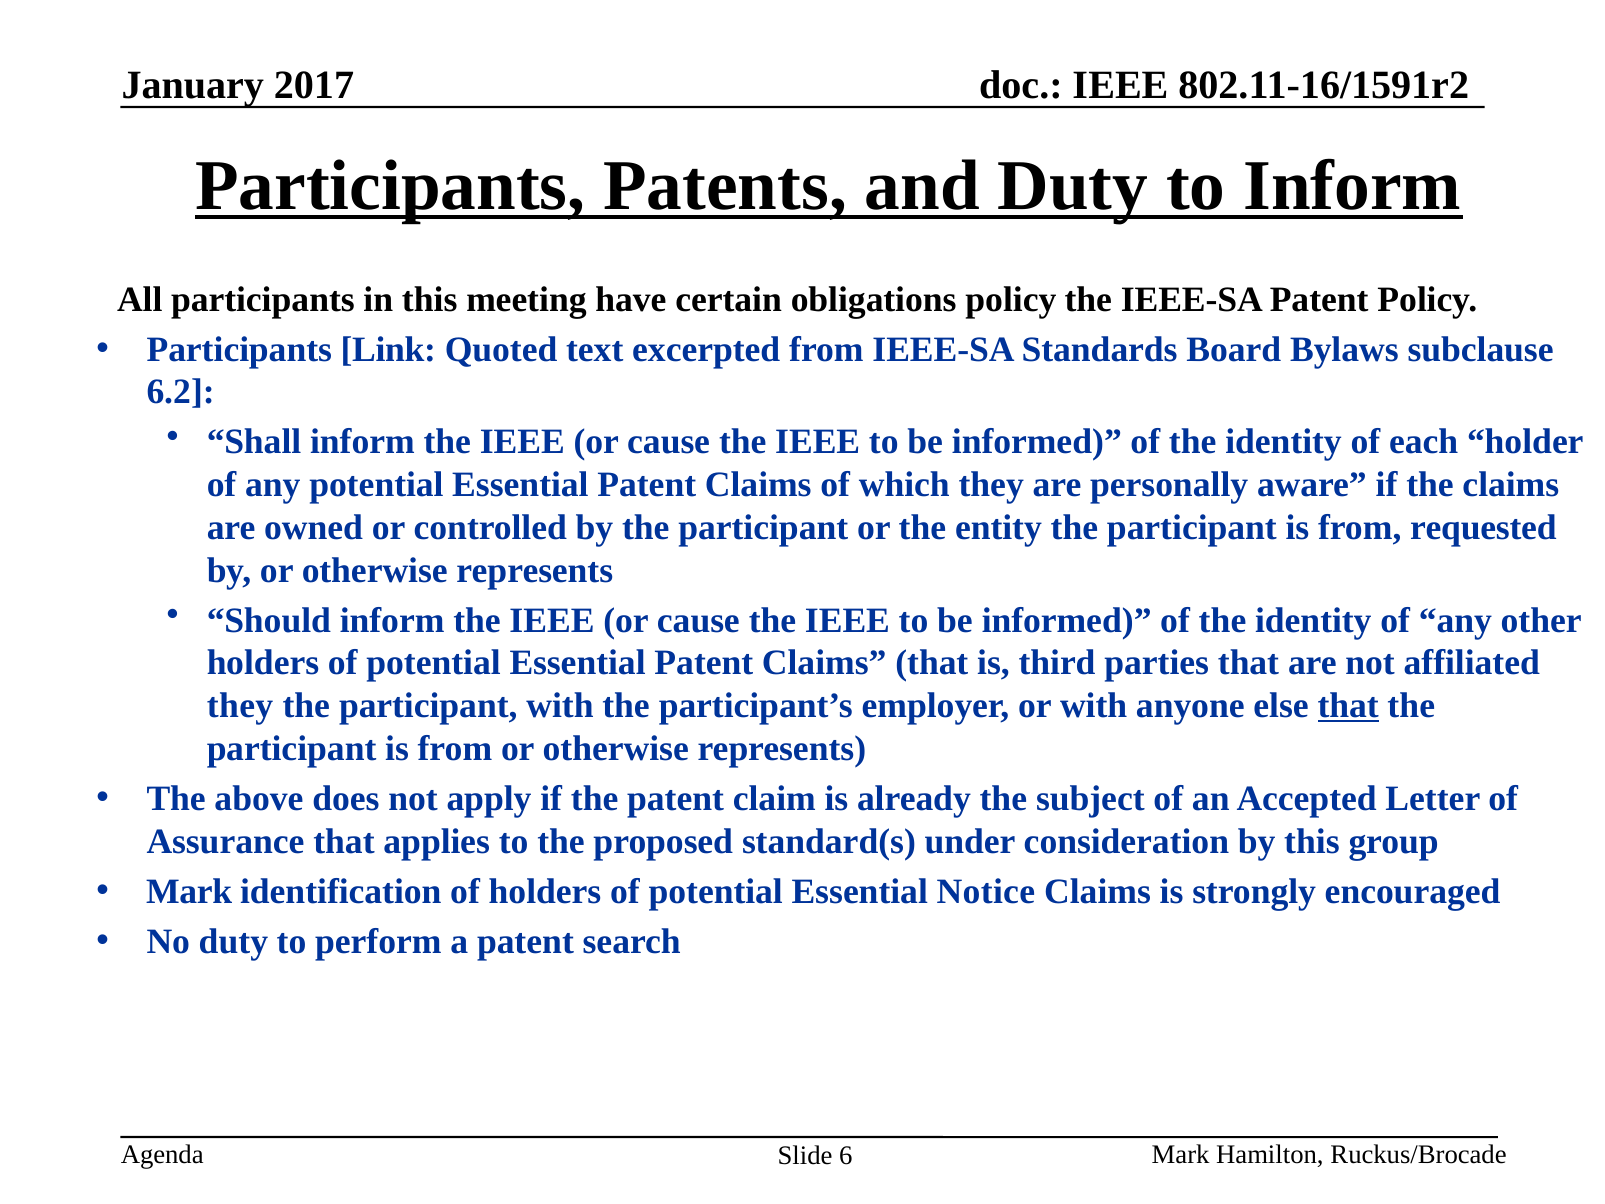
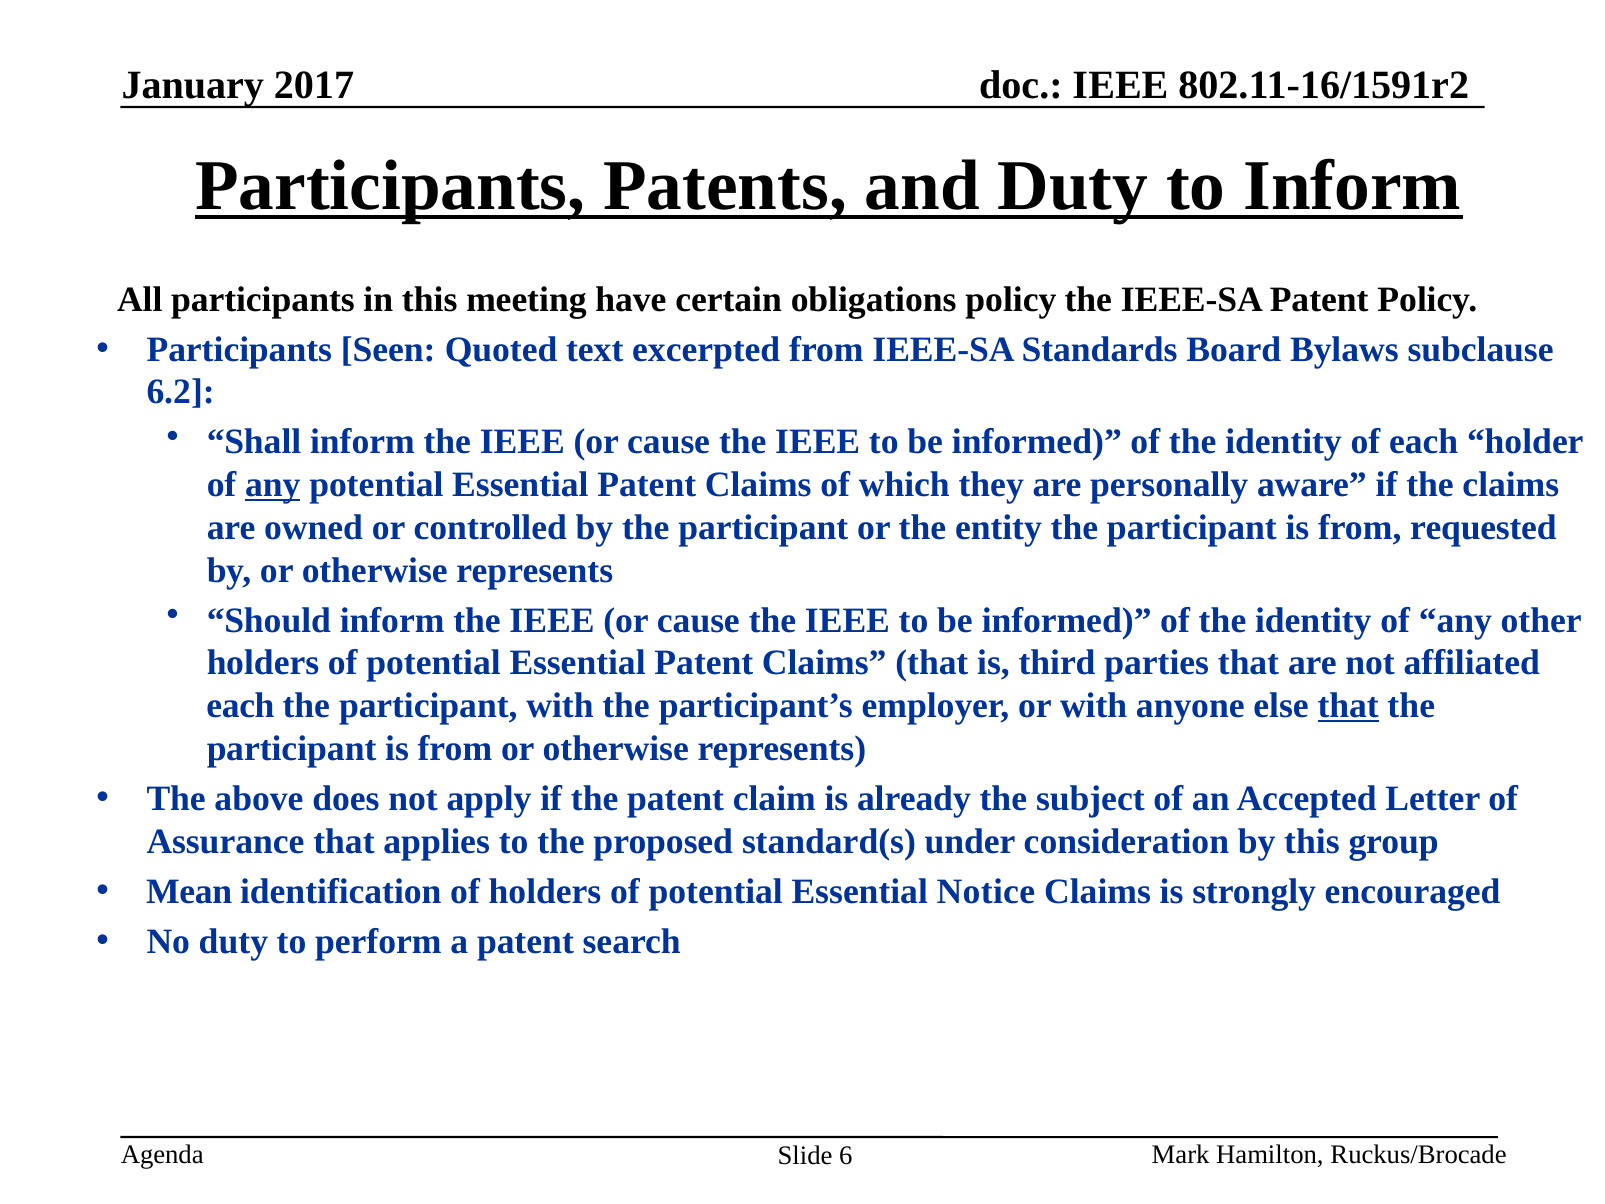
Link: Link -> Seen
any at (273, 485) underline: none -> present
they at (240, 706): they -> each
Mark at (189, 891): Mark -> Mean
